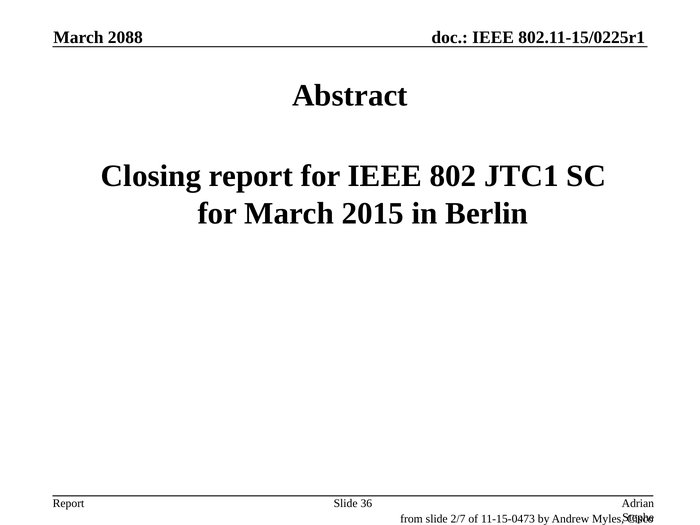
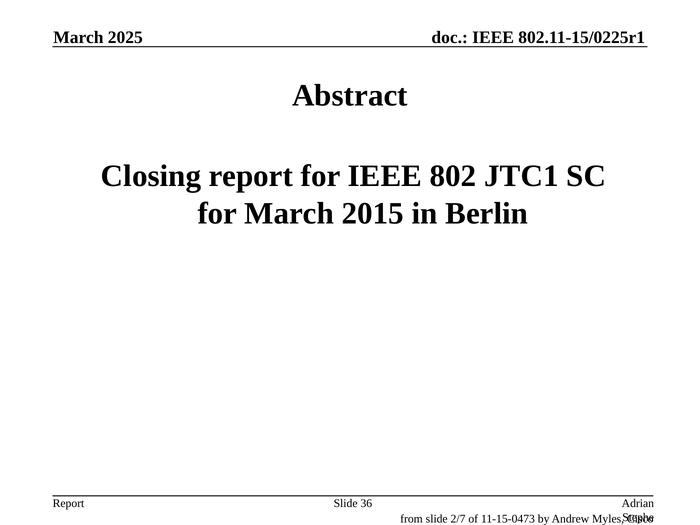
2088: 2088 -> 2025
